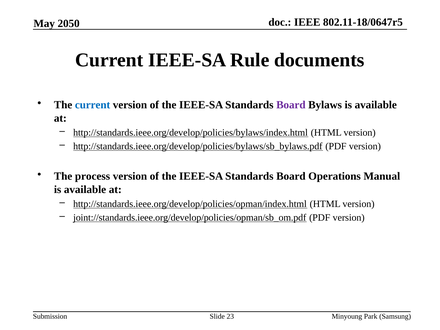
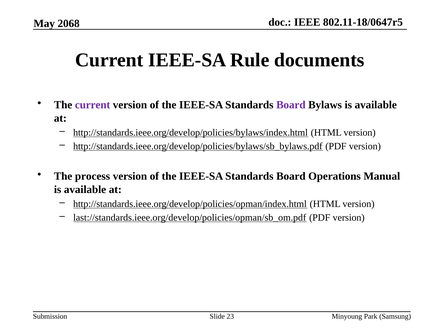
2050: 2050 -> 2068
current at (93, 105) colour: blue -> purple
joint://standards.ieee.org/develop/policies/opman/sb_om.pdf: joint://standards.ieee.org/develop/policies/opman/sb_om.pdf -> last://standards.ieee.org/develop/policies/opman/sb_om.pdf
